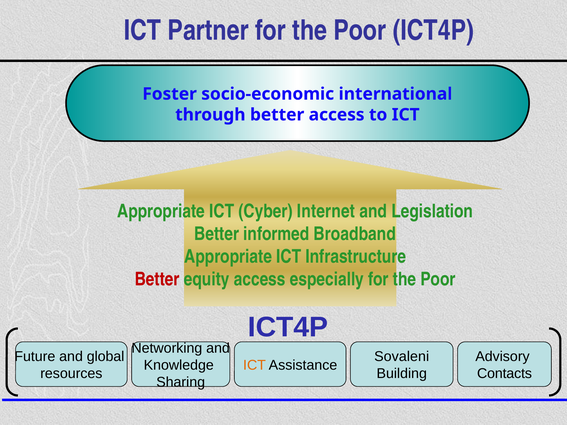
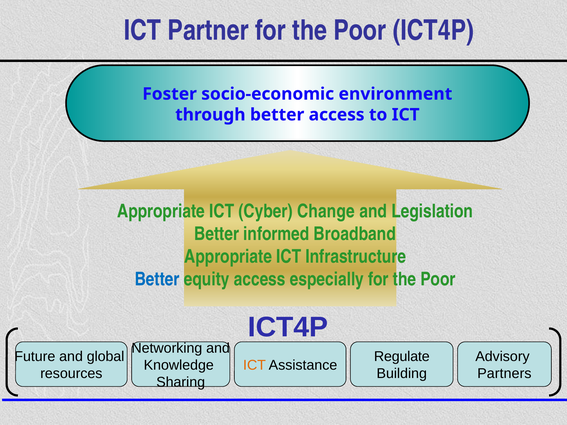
international: international -> environment
Internet: Internet -> Change
Better at (157, 279) colour: red -> blue
Sovaleni: Sovaleni -> Regulate
Contacts: Contacts -> Partners
